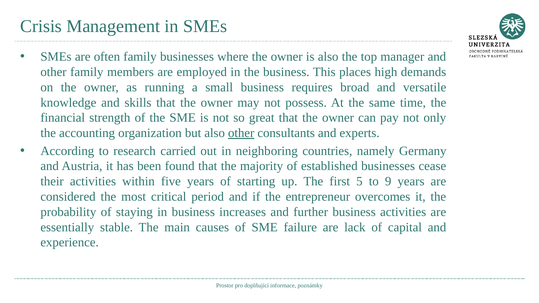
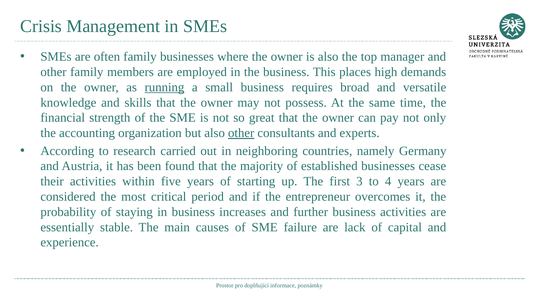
running underline: none -> present
5: 5 -> 3
9: 9 -> 4
